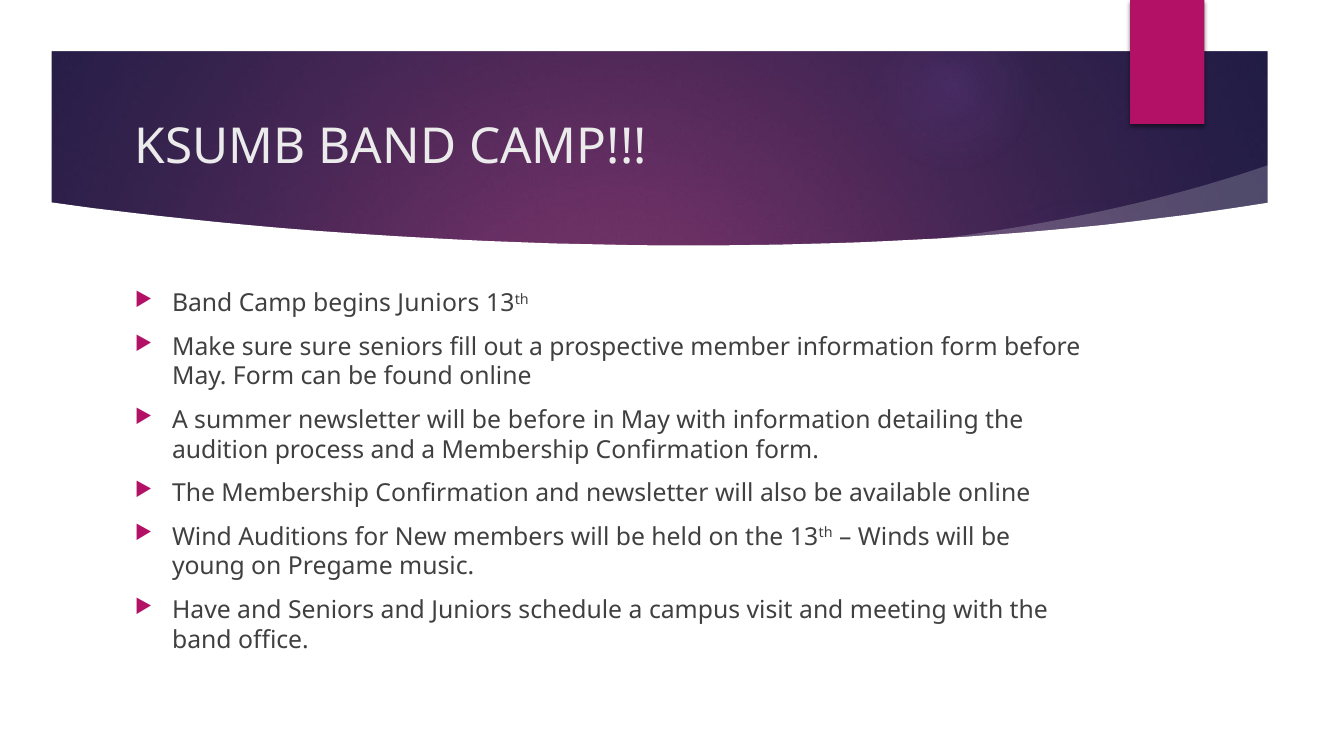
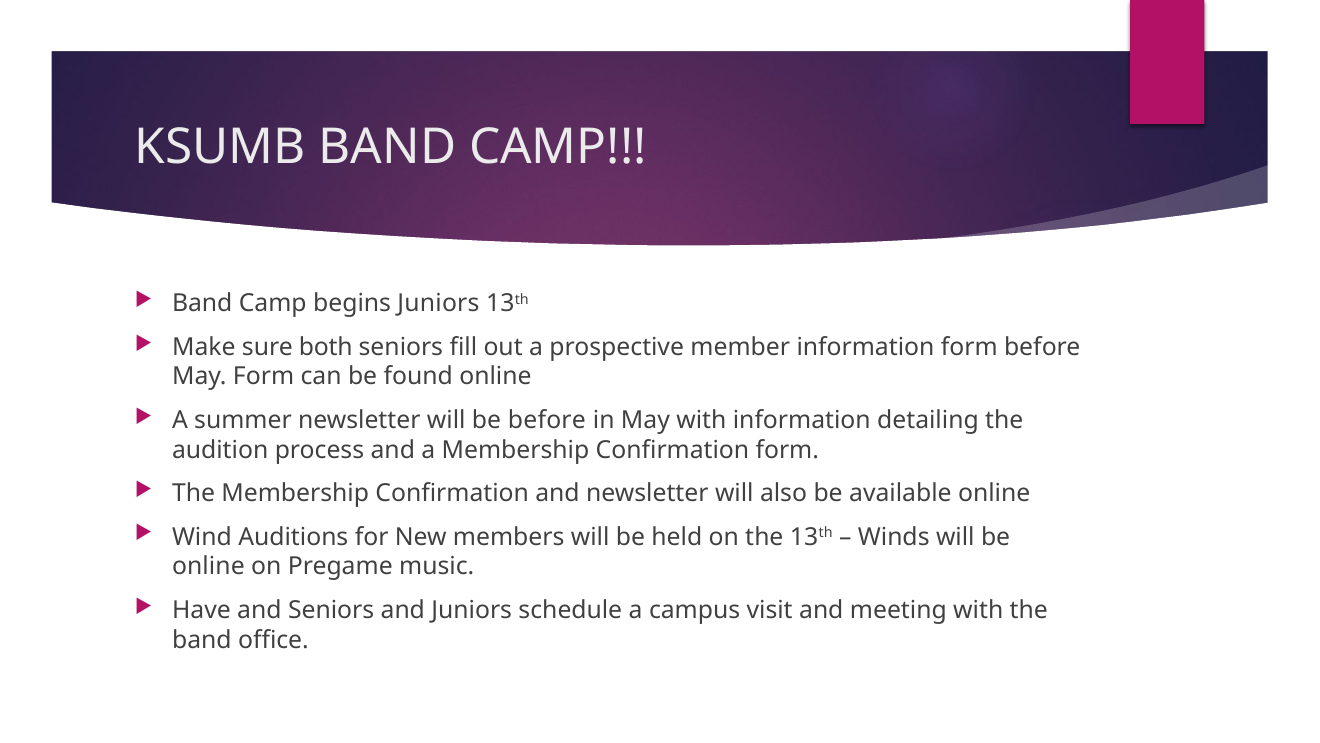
sure sure: sure -> both
young at (209, 566): young -> online
